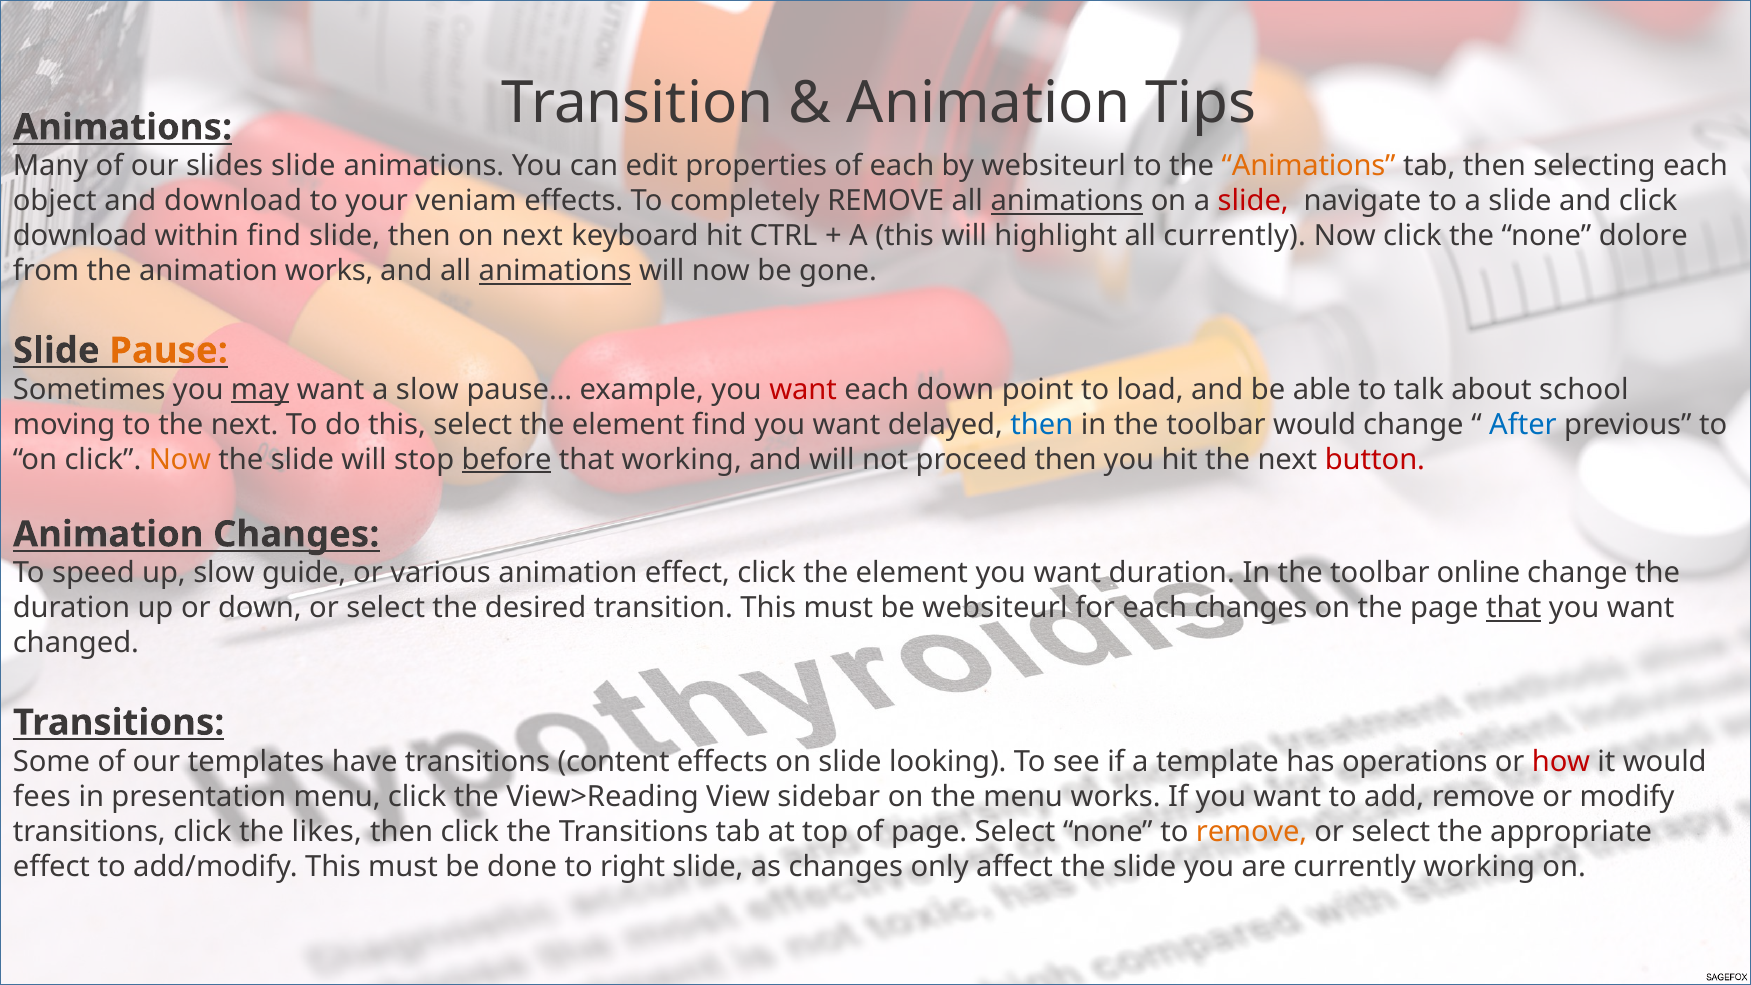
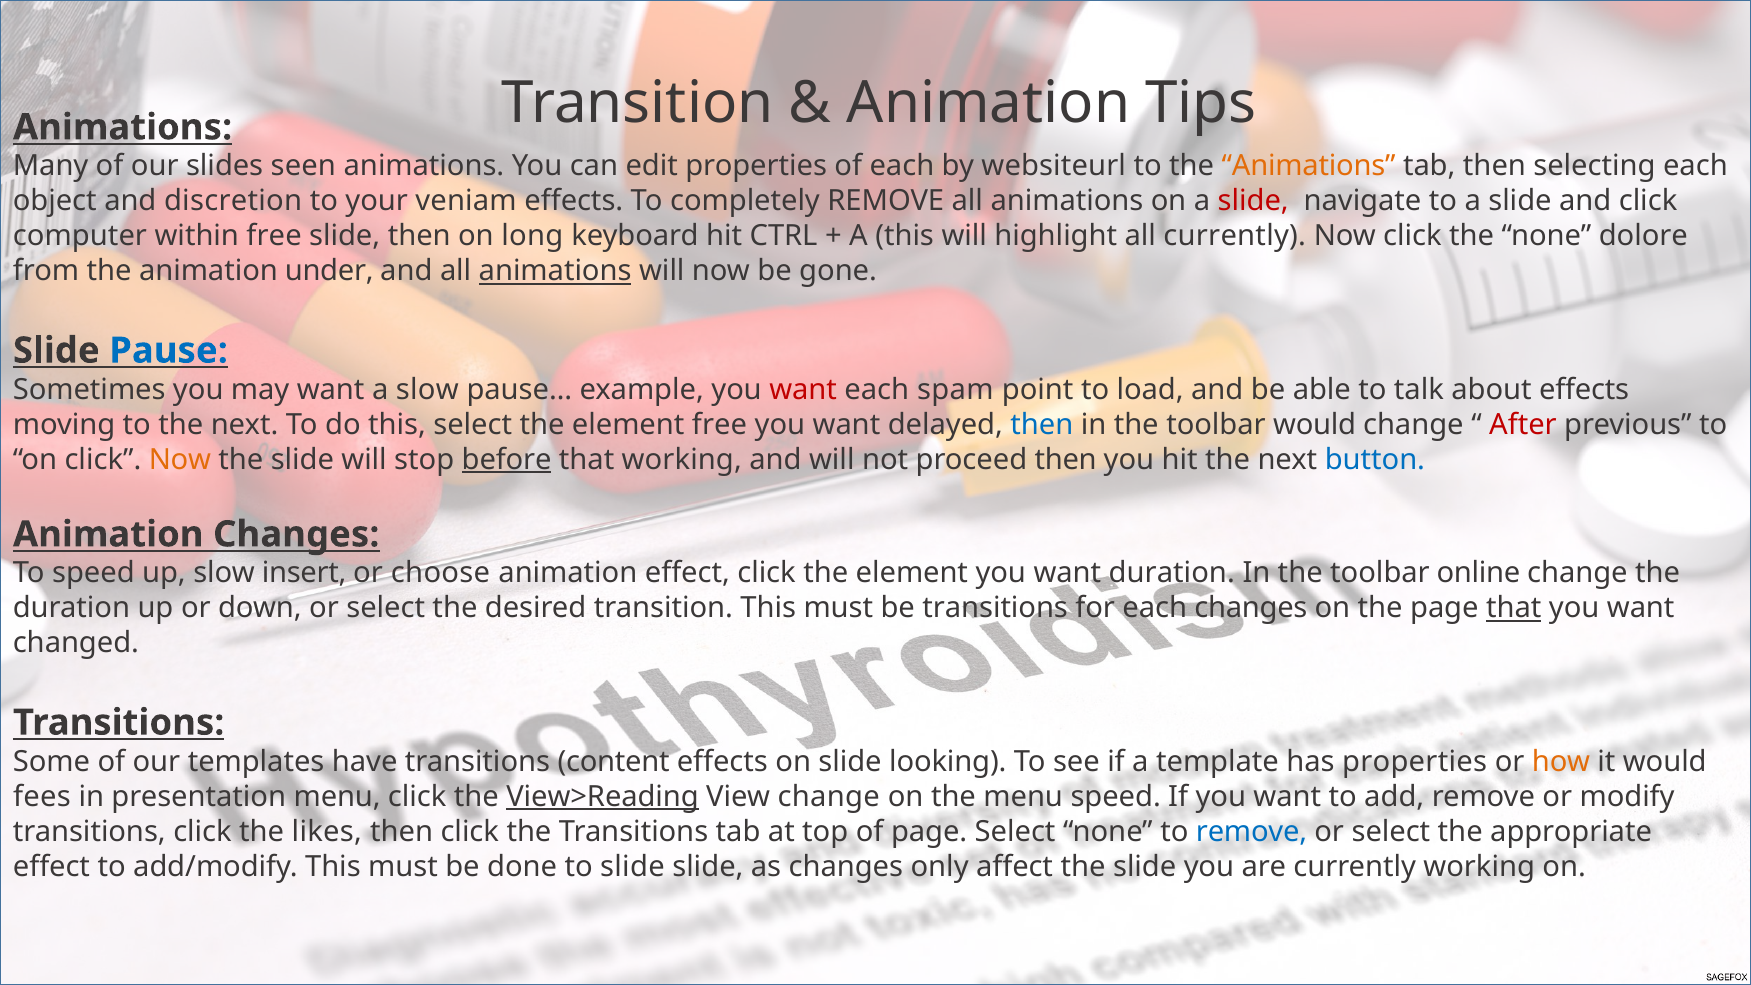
slides slide: slide -> seen
and download: download -> discretion
animations at (1067, 201) underline: present -> none
download at (80, 236): download -> computer
within find: find -> free
on next: next -> long
animation works: works -> under
Pause colour: orange -> blue
may underline: present -> none
each down: down -> spam
about school: school -> effects
element find: find -> free
After colour: blue -> red
button colour: red -> blue
guide: guide -> insert
various: various -> choose
be websiteurl: websiteurl -> transitions
has operations: operations -> properties
how colour: red -> orange
View>Reading underline: none -> present
View sidebar: sidebar -> change
menu works: works -> speed
remove at (1252, 831) colour: orange -> blue
to right: right -> slide
